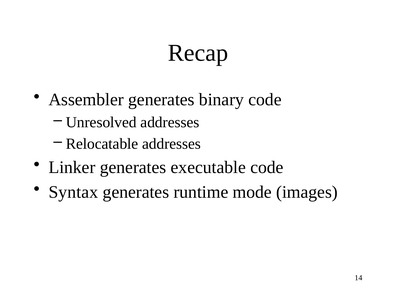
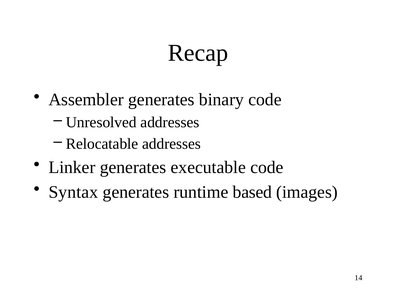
mode: mode -> based
